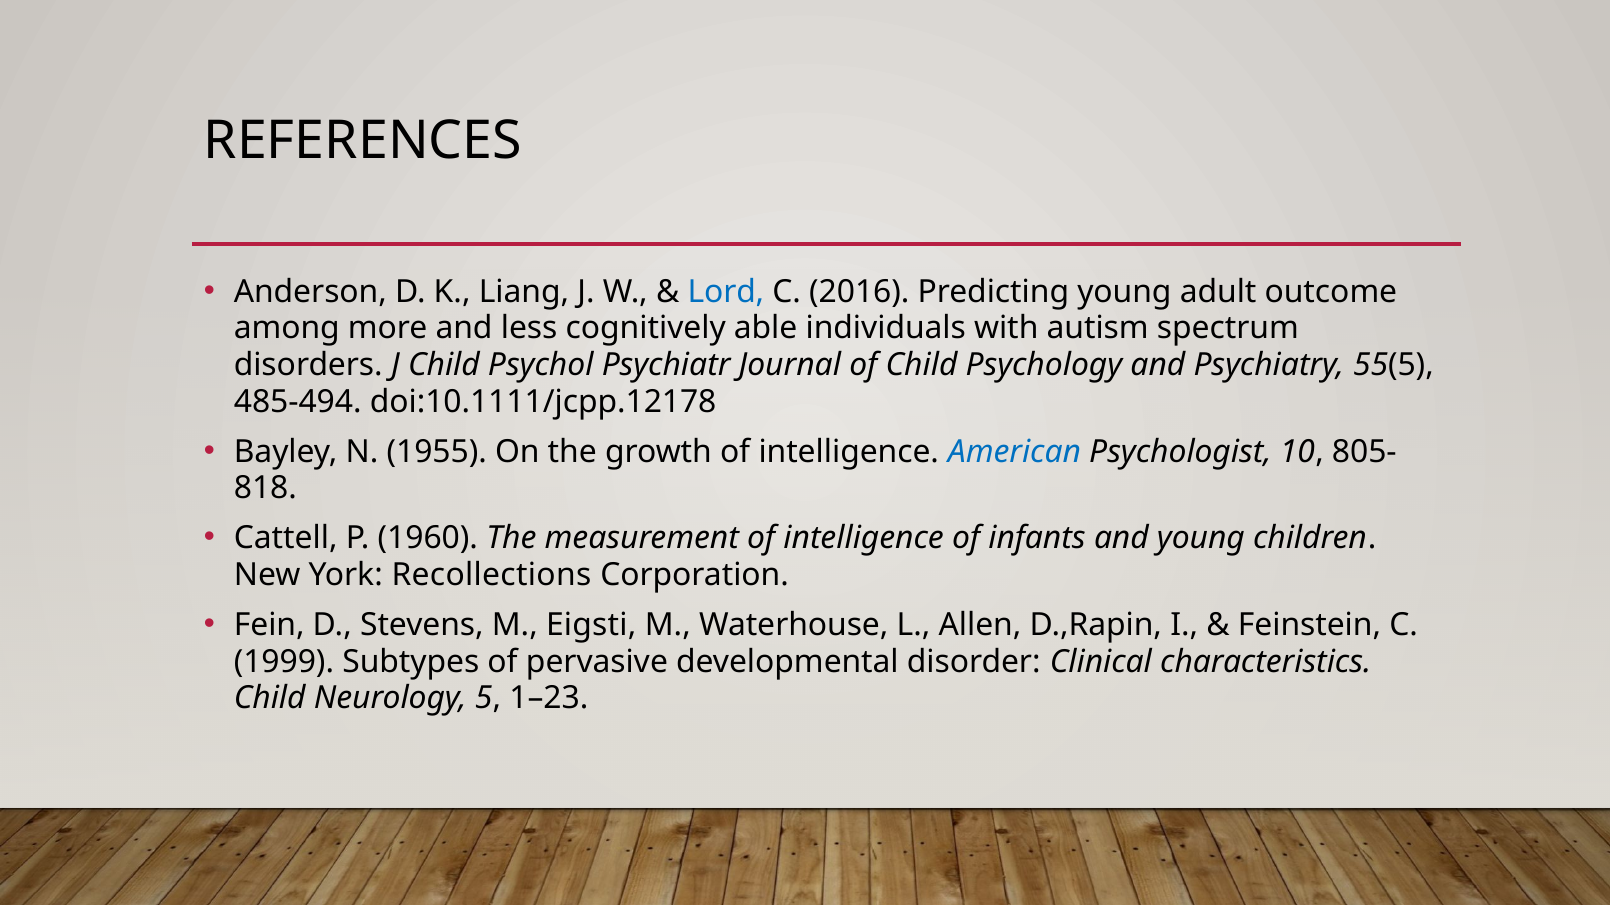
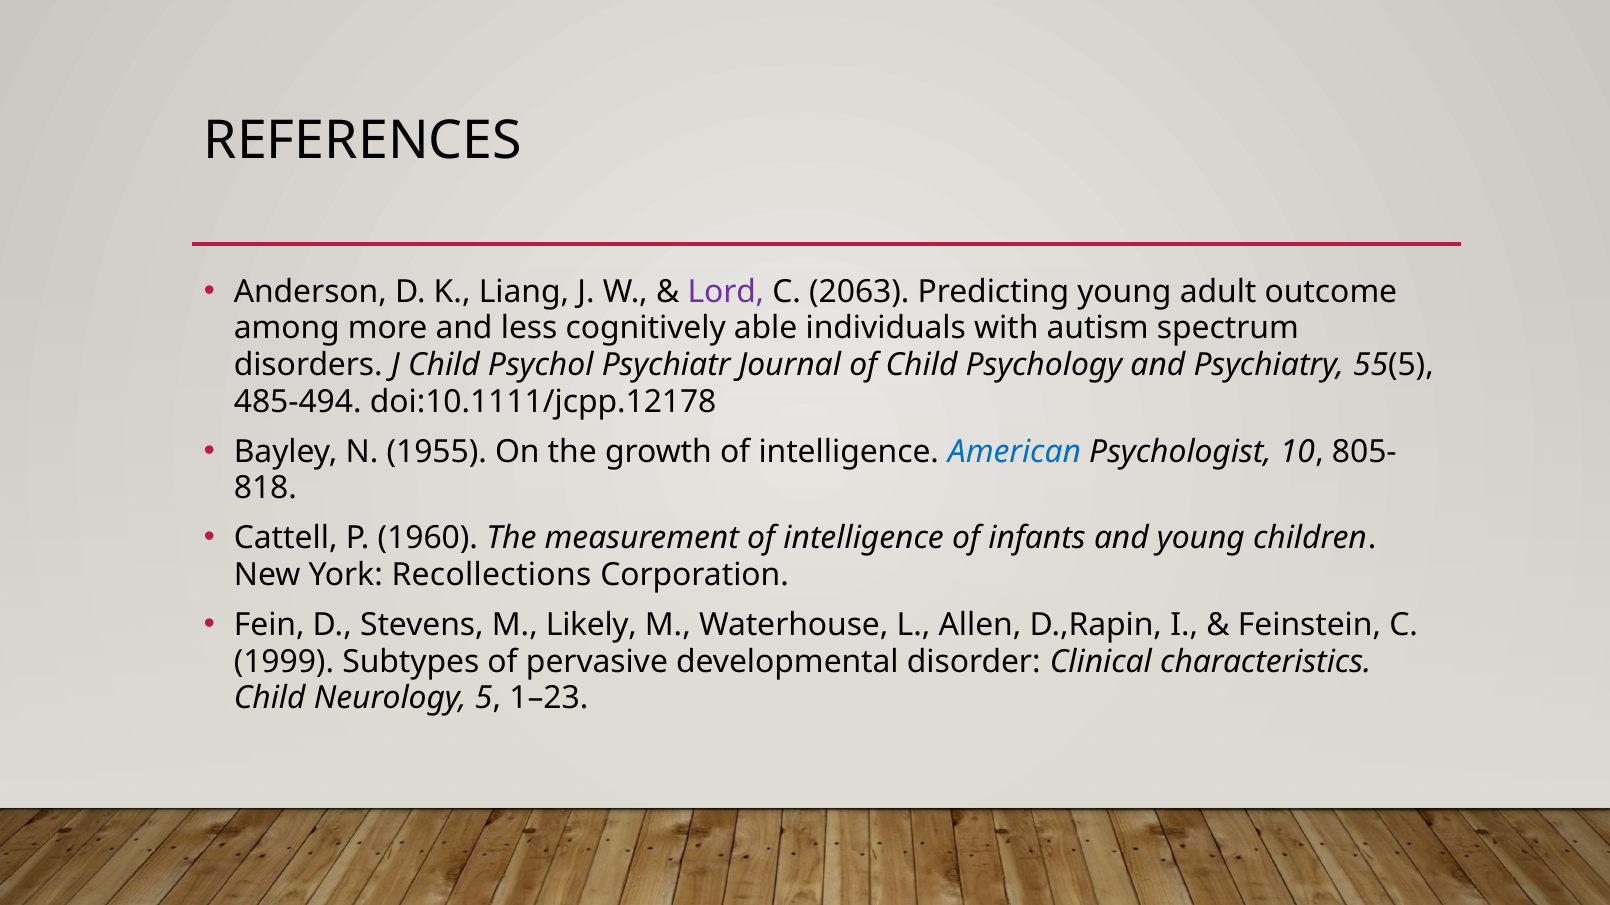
Lord colour: blue -> purple
2016: 2016 -> 2063
Eigsti: Eigsti -> Likely
